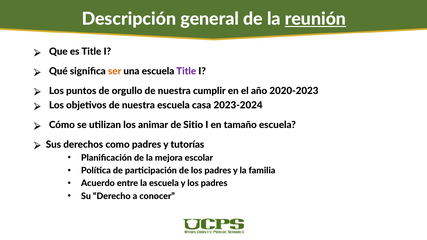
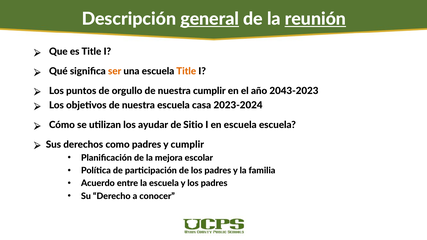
general underline: none -> present
Title at (186, 71) colour: purple -> orange
2020-2023: 2020-2023 -> 2043-2023
animar: animar -> ayudar
en tamaño: tamaño -> escuela
y tutorías: tutorías -> cumplir
